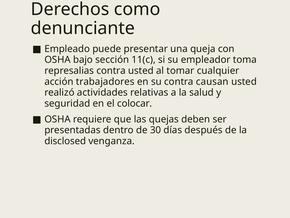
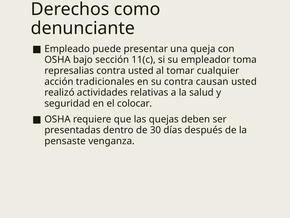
trabajadores: trabajadores -> tradicionales
disclosed: disclosed -> pensaste
